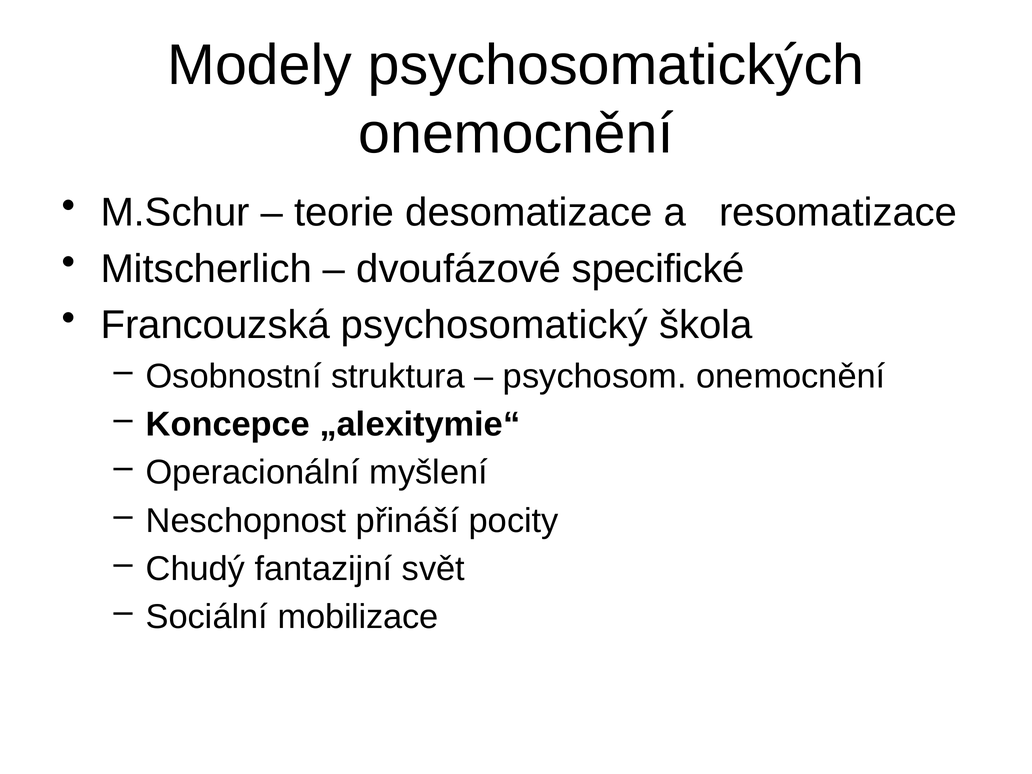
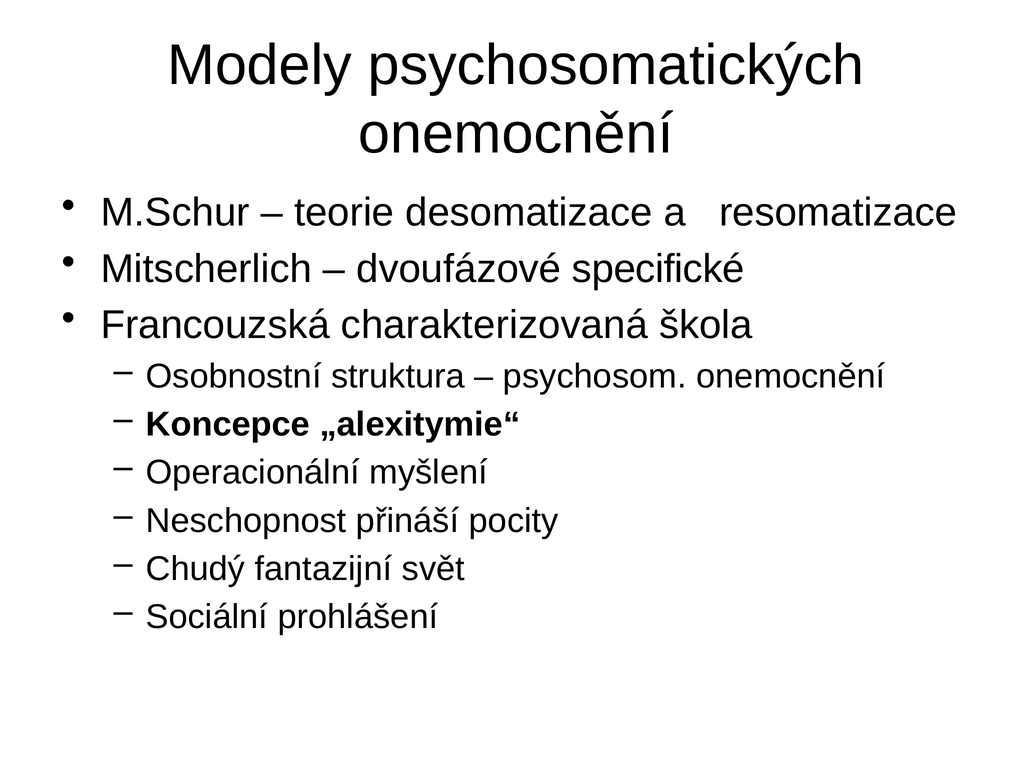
psychosomatický: psychosomatický -> charakterizovaná
mobilizace: mobilizace -> prohlášení
